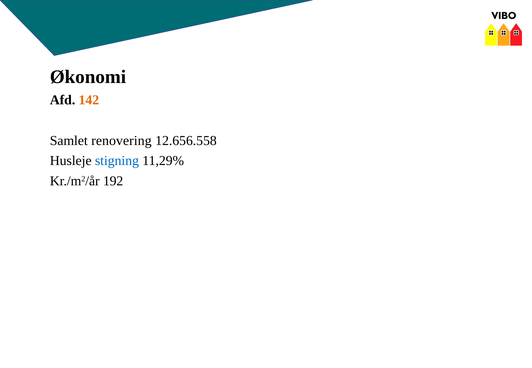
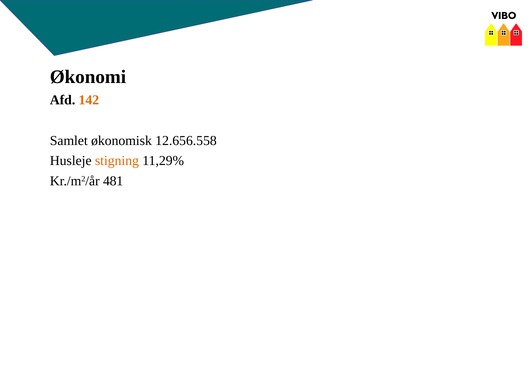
renovering: renovering -> økonomisk
stigning colour: blue -> orange
192: 192 -> 481
